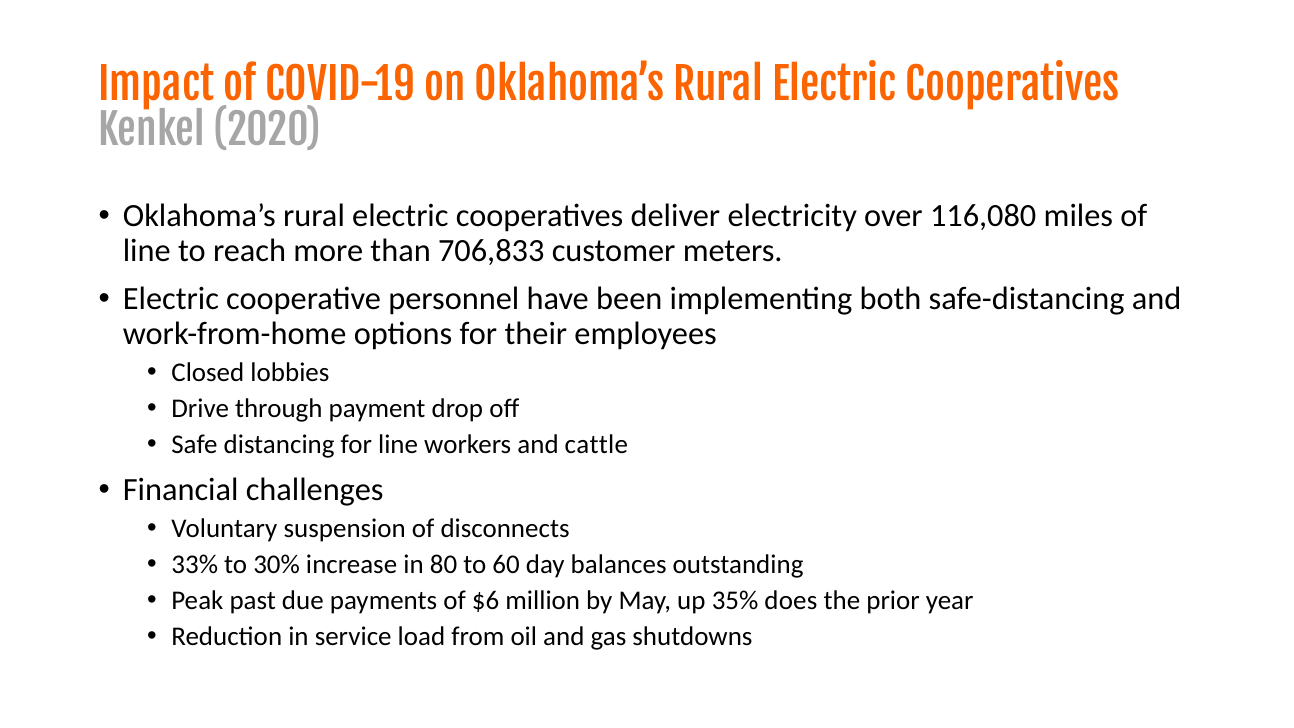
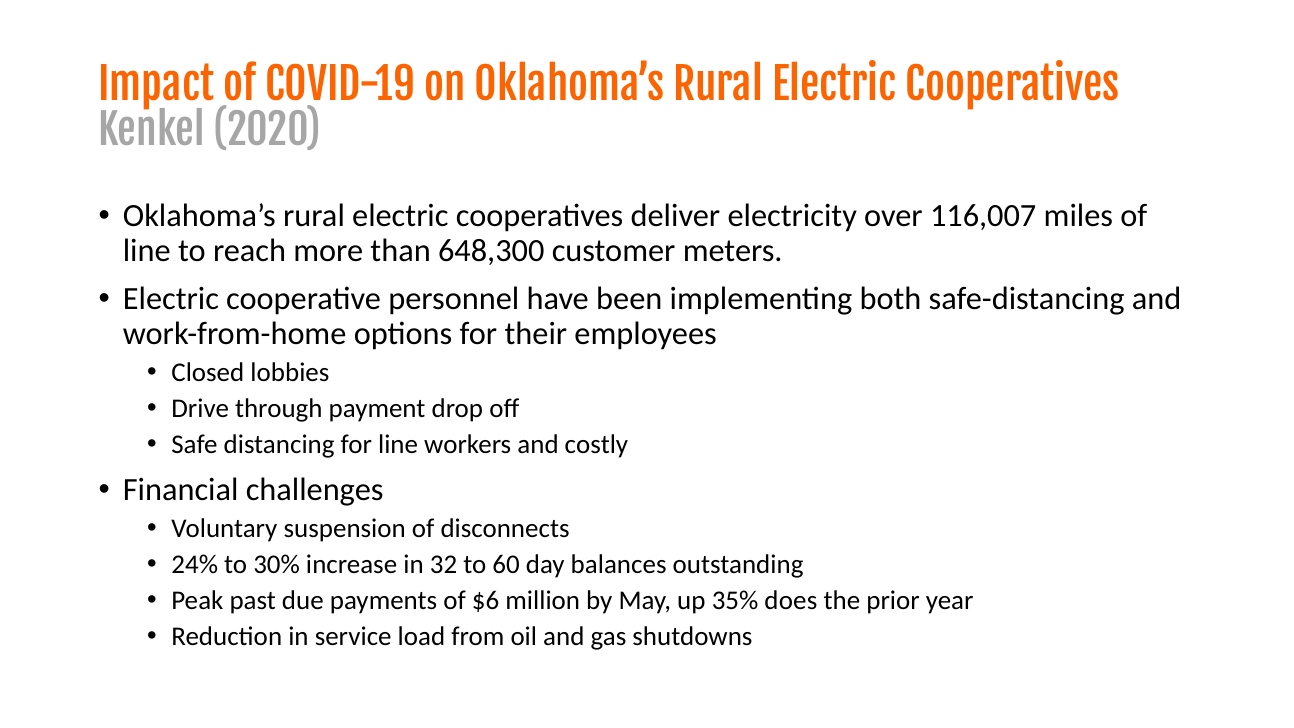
116,080: 116,080 -> 116,007
706,833: 706,833 -> 648,300
cattle: cattle -> costly
33%: 33% -> 24%
80: 80 -> 32
